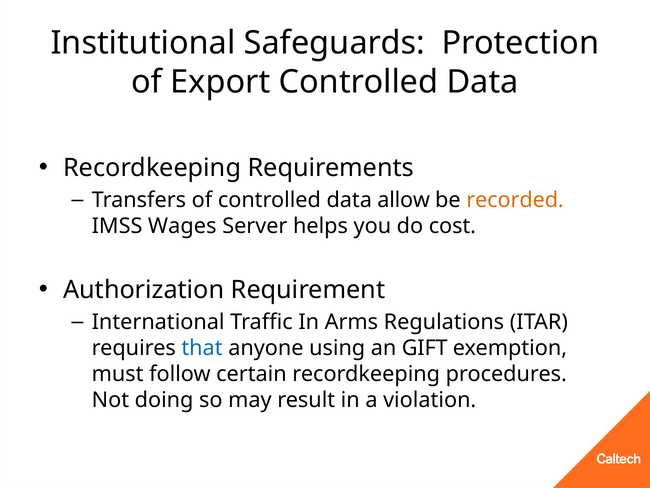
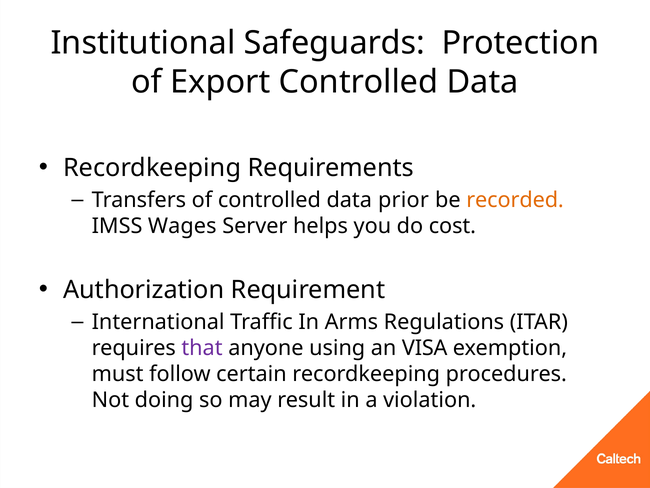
allow: allow -> prior
that colour: blue -> purple
GIFT: GIFT -> VISA
